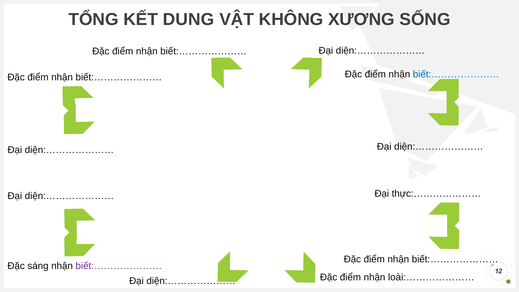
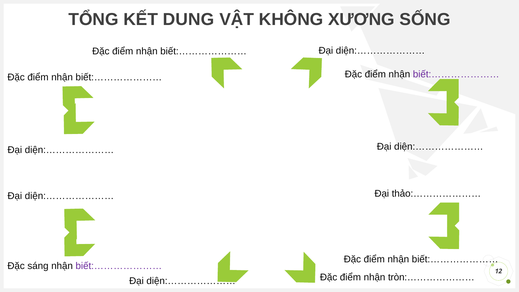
biết:………………… at (456, 74) colour: blue -> purple
thực:…………………: thực:………………… -> thảo:…………………
loài:…………………: loài:………………… -> tròn:…………………
